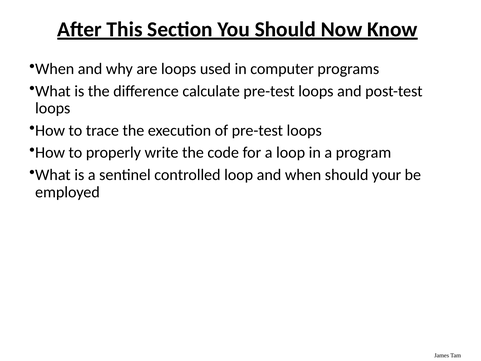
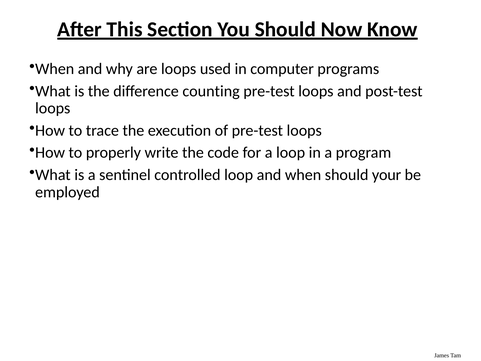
calculate: calculate -> counting
